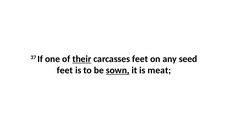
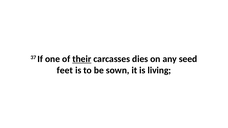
carcasses feet: feet -> dies
sown underline: present -> none
meat: meat -> living
